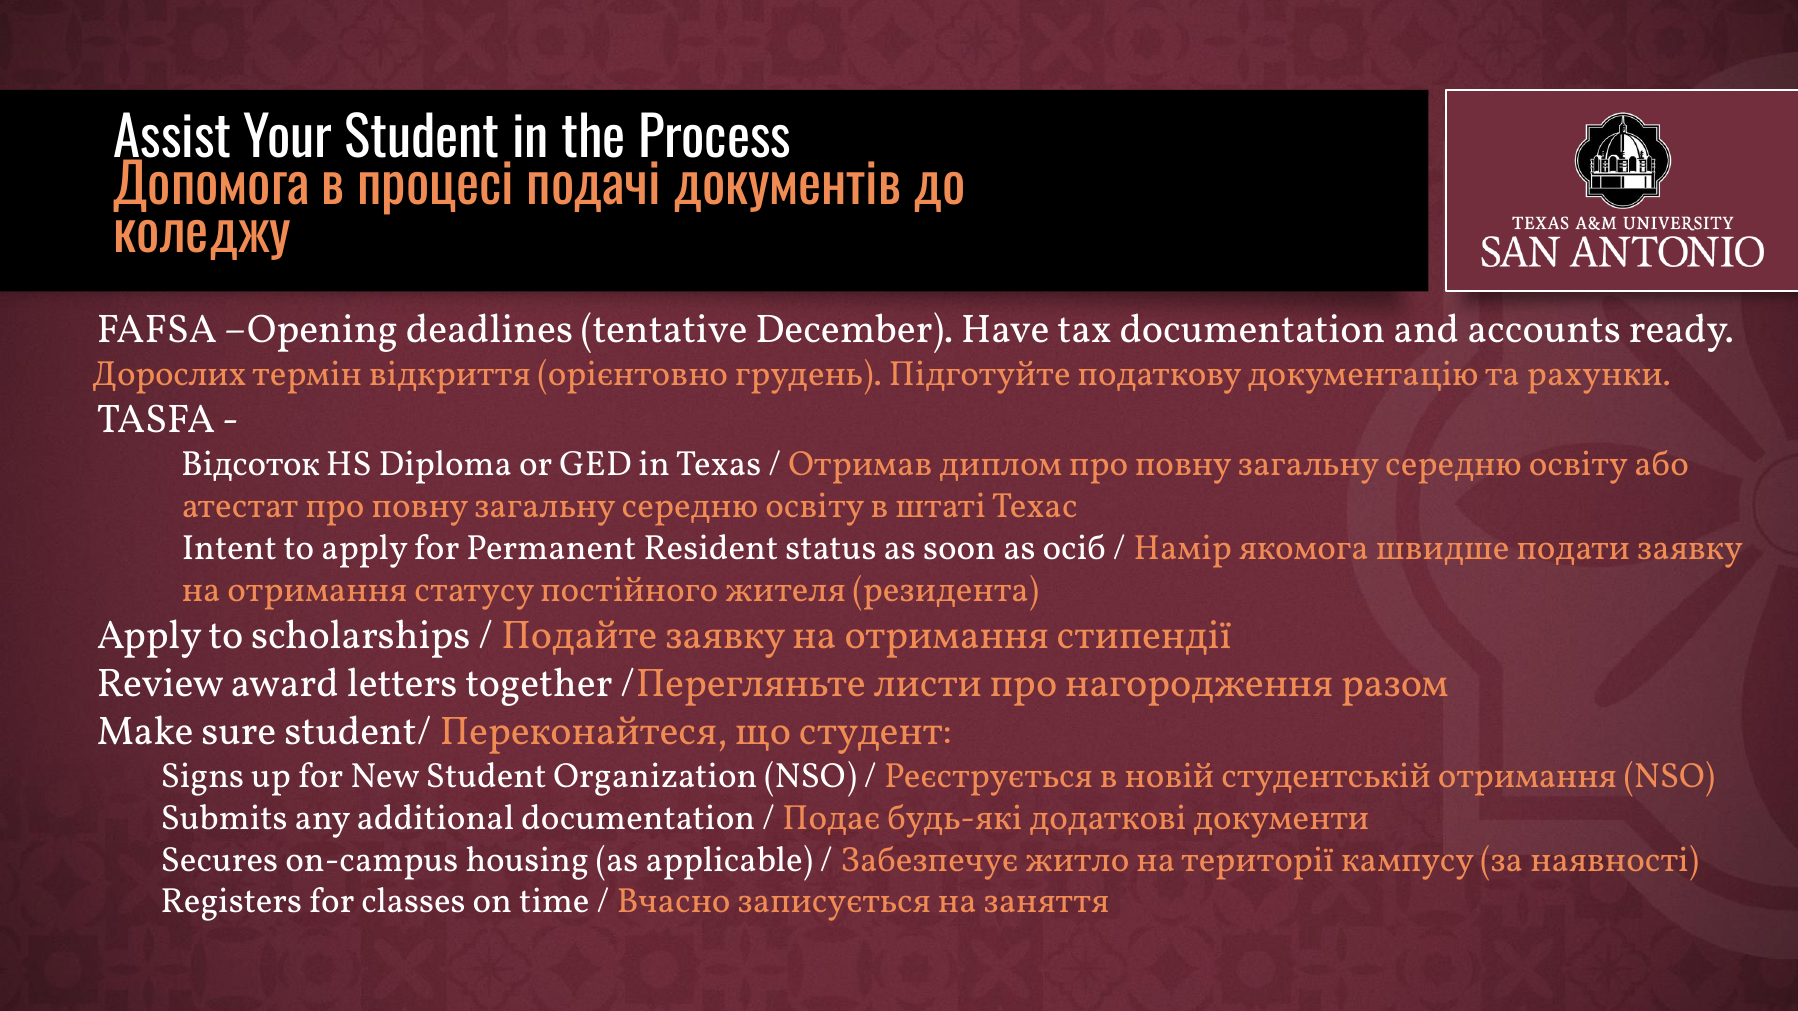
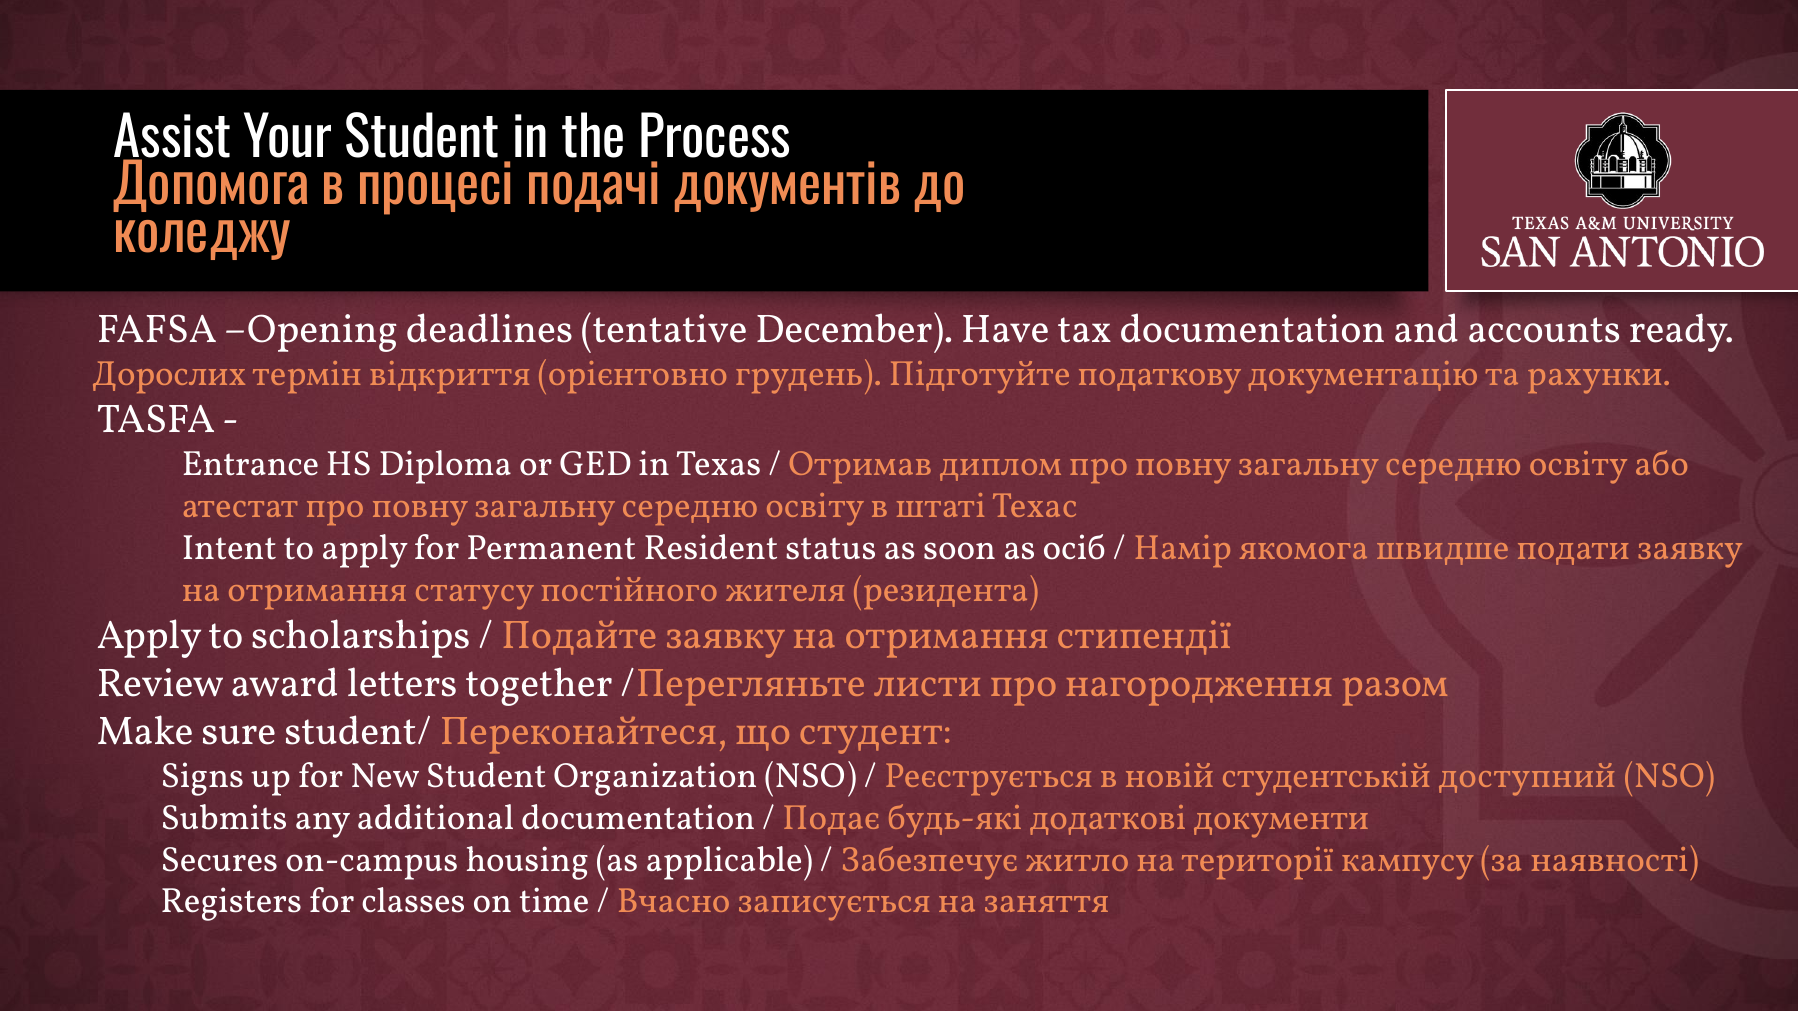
Відсоток: Відсоток -> Entrance
студентській отримання: отримання -> доступний
